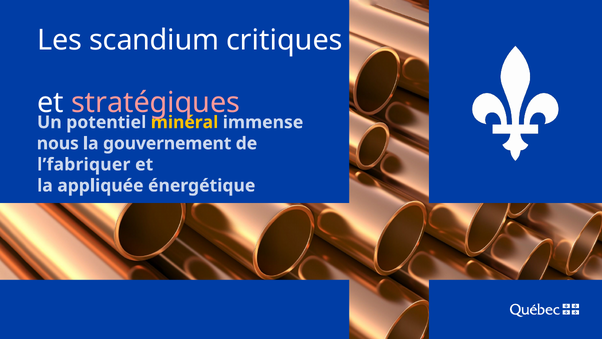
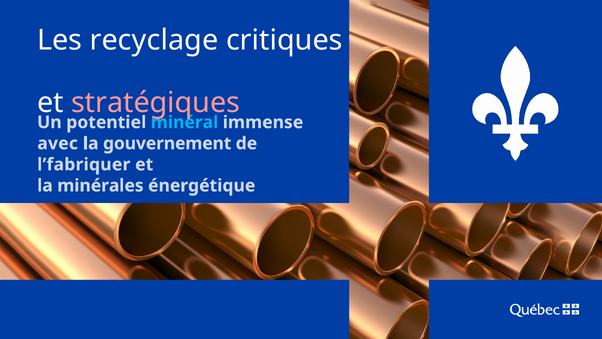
scandium: scandium -> recyclage
minéral colour: yellow -> light blue
nous: nous -> avec
appliquée: appliquée -> minérales
